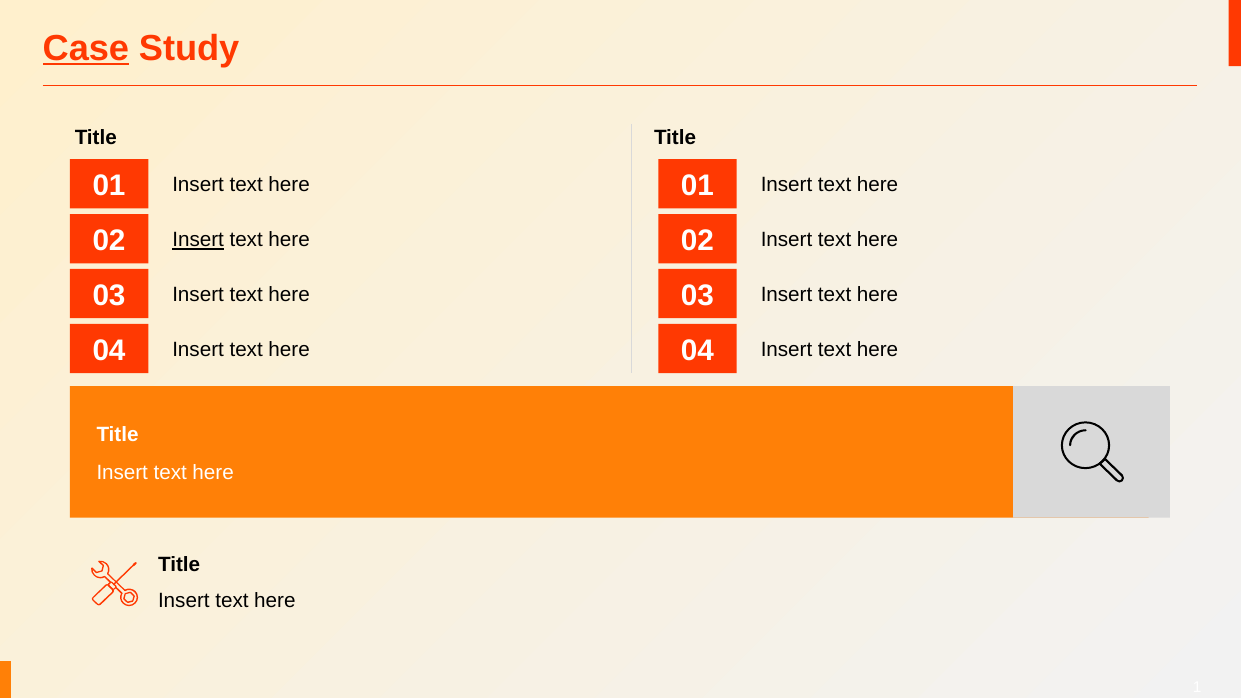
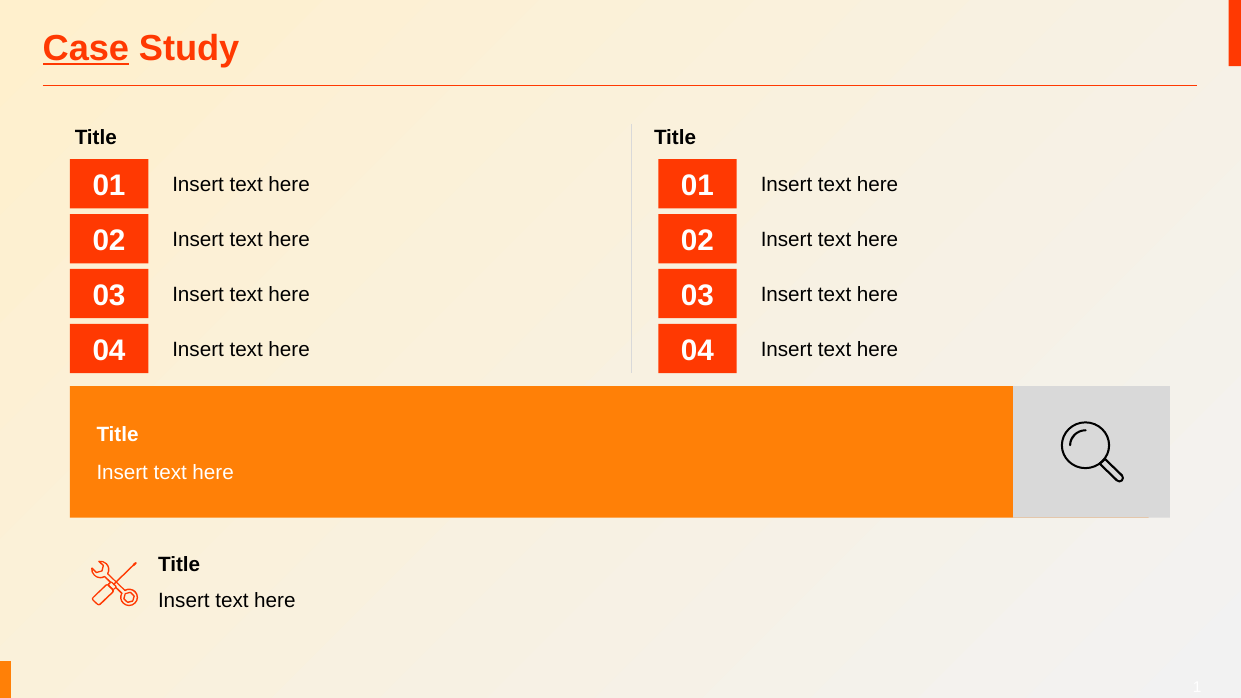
Insert at (198, 240) underline: present -> none
